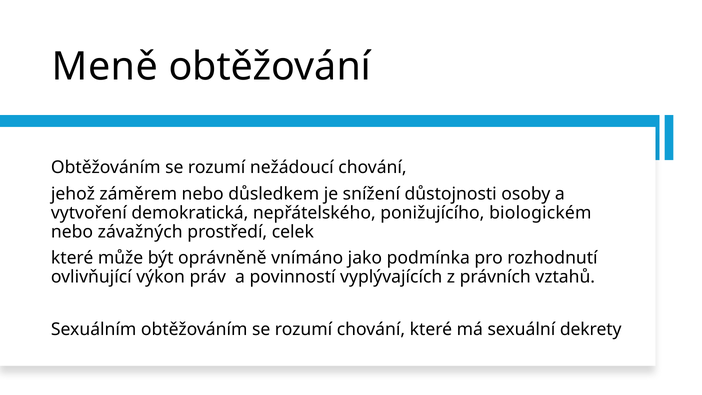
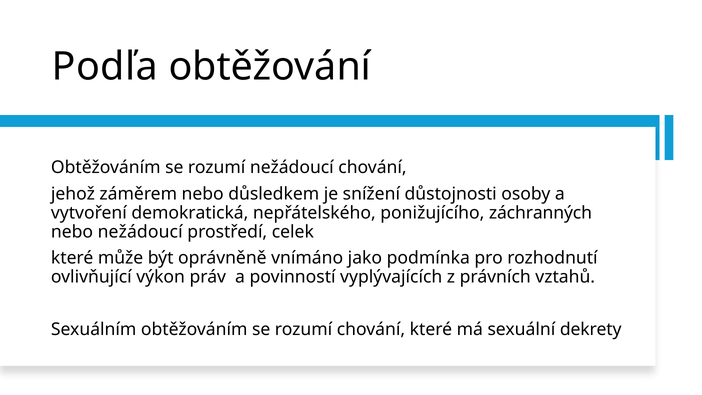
Meně: Meně -> Podľa
biologickém: biologickém -> záchranných
nebo závažných: závažných -> nežádoucí
